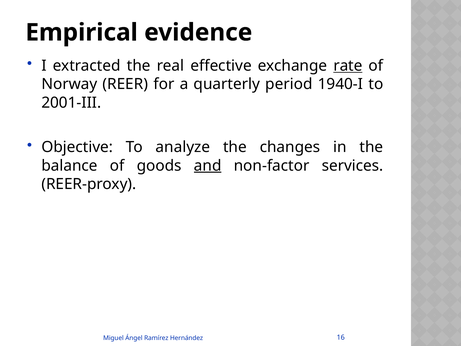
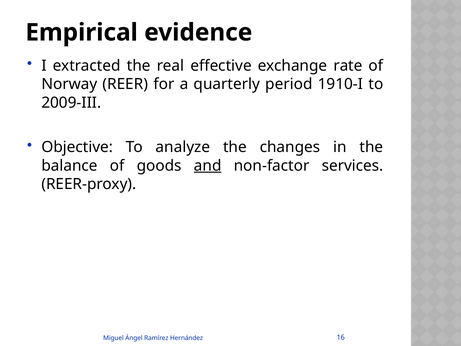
rate underline: present -> none
1940-I: 1940-I -> 1910-I
2001-III: 2001-III -> 2009-III
